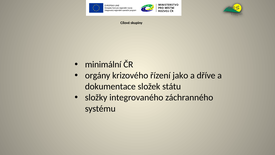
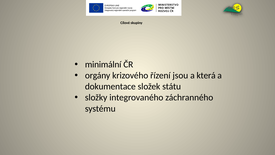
jako: jako -> jsou
dříve: dříve -> která
